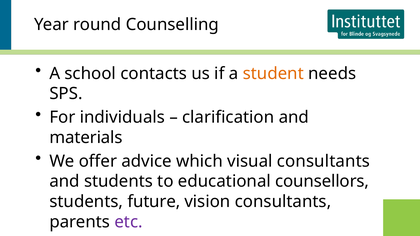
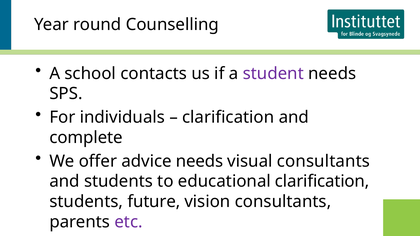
student colour: orange -> purple
materials: materials -> complete
advice which: which -> needs
educational counsellors: counsellors -> clarification
